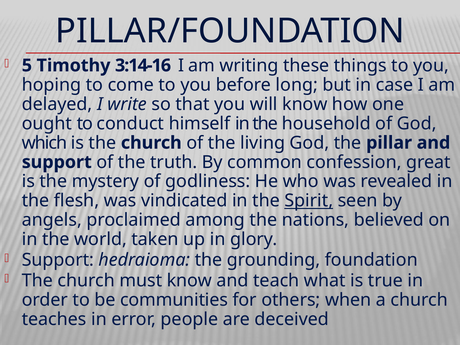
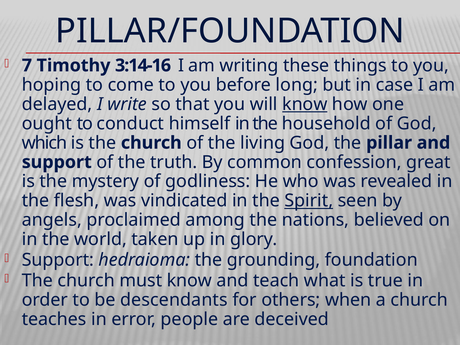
5: 5 -> 7
know at (305, 104) underline: none -> present
communities: communities -> descendants
